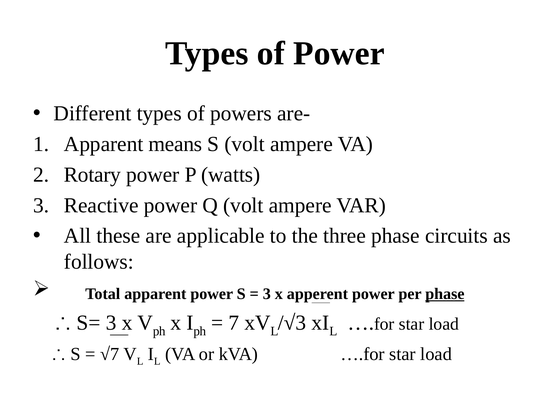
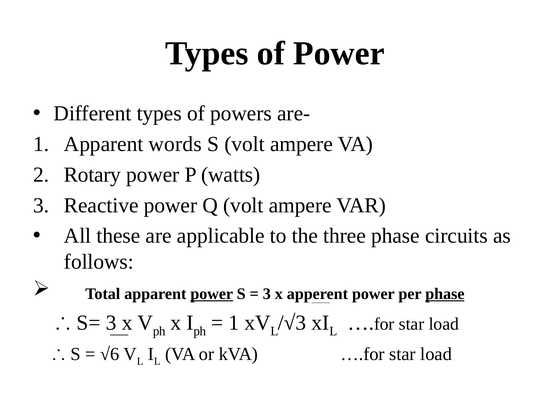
means: means -> words
power at (212, 294) underline: none -> present
7 at (234, 322): 7 -> 1
√7: √7 -> √6
